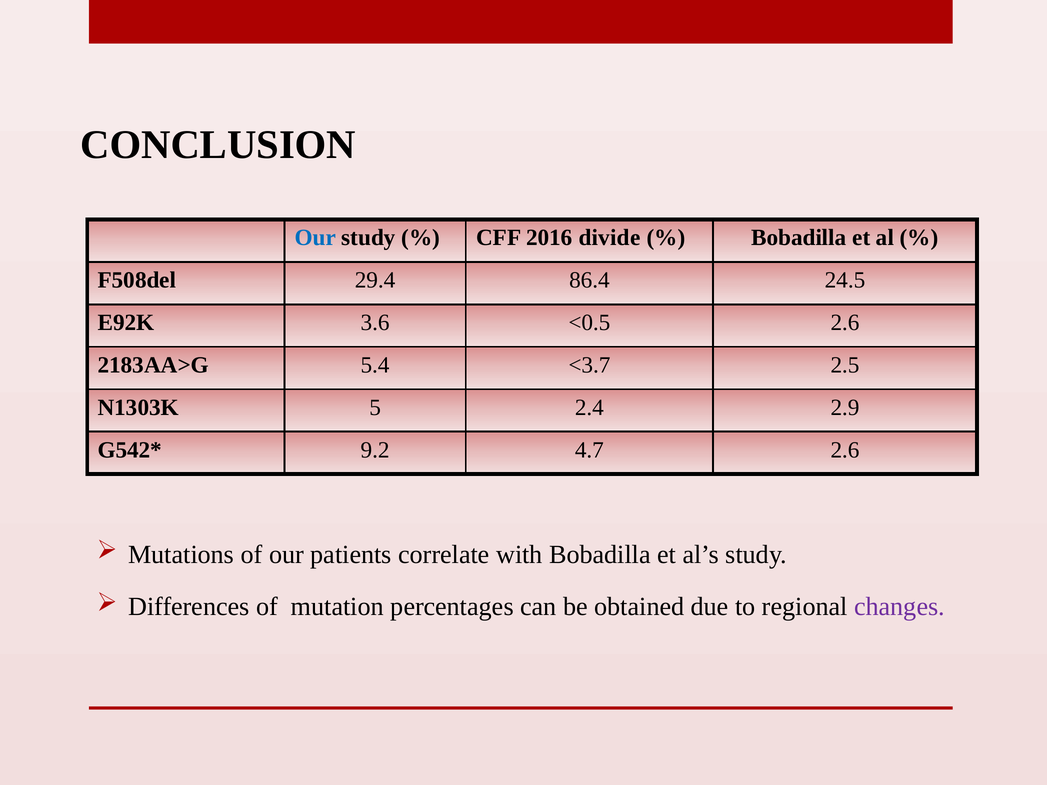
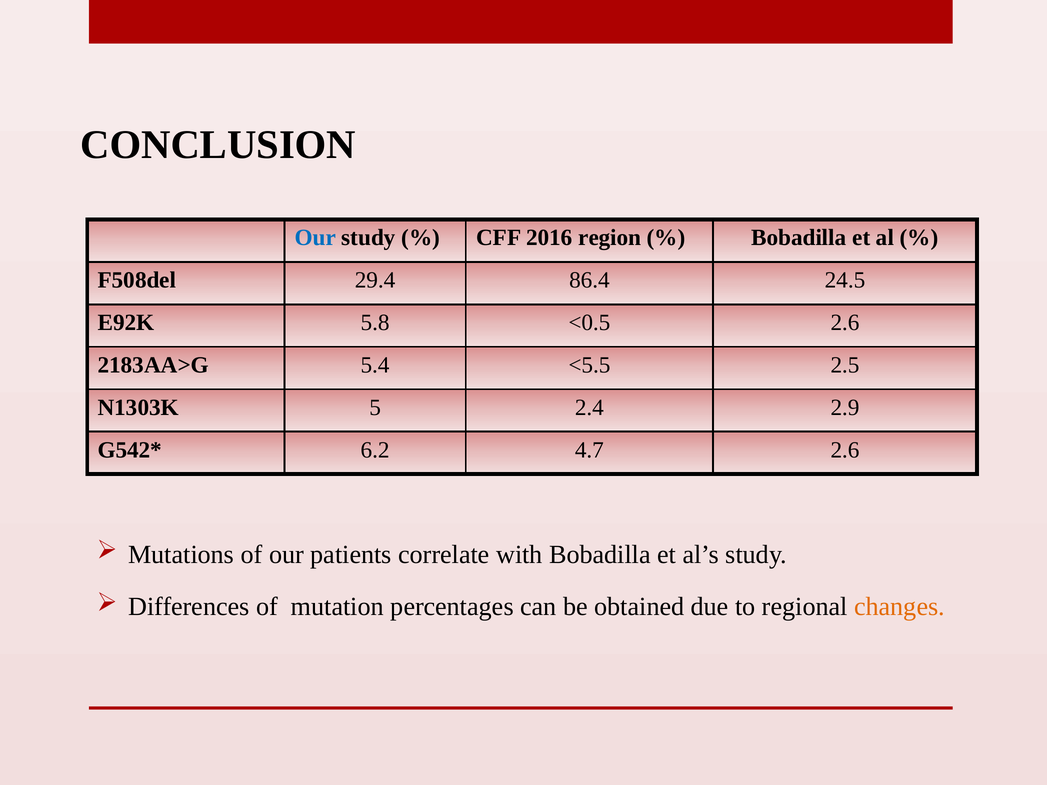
divide: divide -> region
3.6: 3.6 -> 5.8
<3.7: <3.7 -> <5.5
9.2: 9.2 -> 6.2
changes colour: purple -> orange
